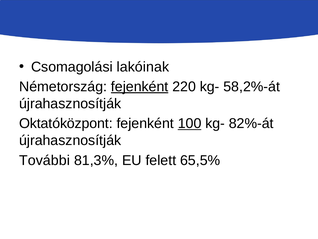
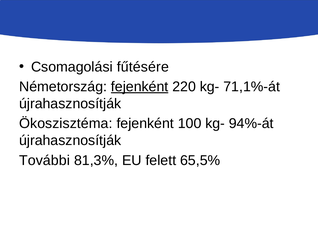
lakóinak: lakóinak -> fűtésére
58,2%-át: 58,2%-át -> 71,1%-át
Oktatóközpont: Oktatóközpont -> Ökoszisztéma
100 underline: present -> none
82%-át: 82%-át -> 94%-át
